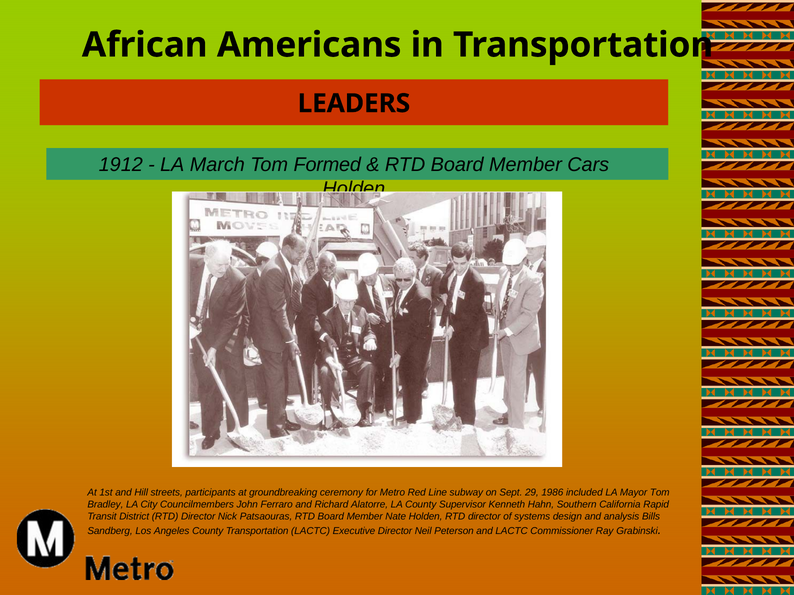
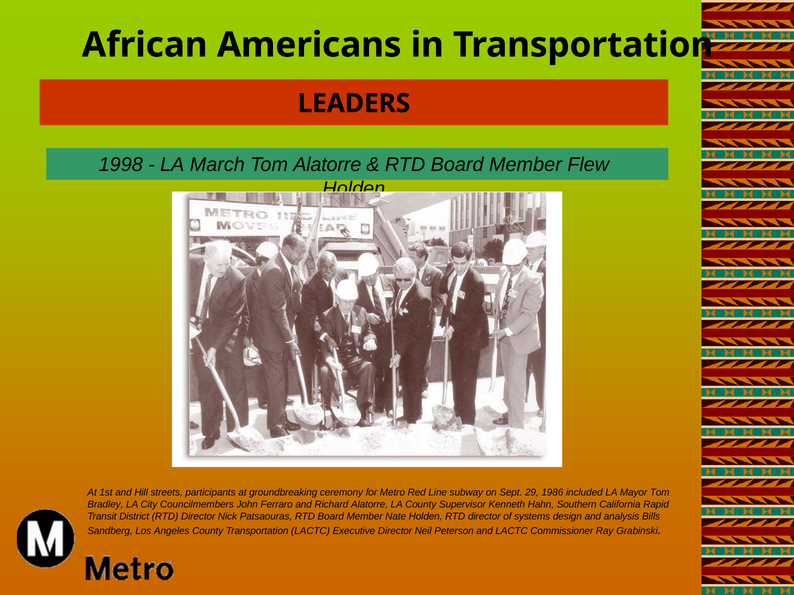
1912: 1912 -> 1998
Tom Formed: Formed -> Alatorre
Cars: Cars -> Flew
